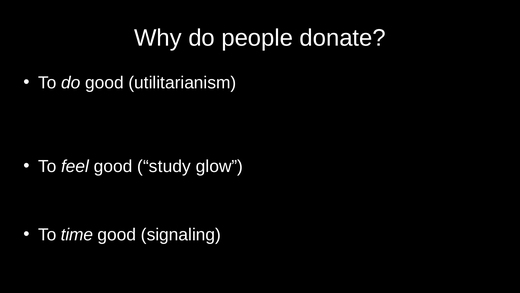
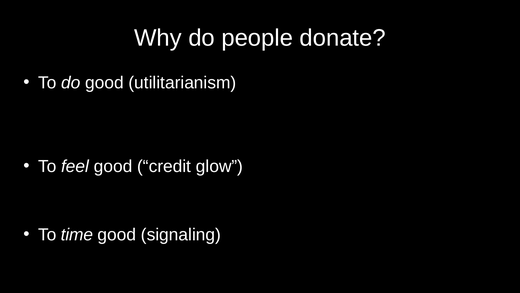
study: study -> credit
